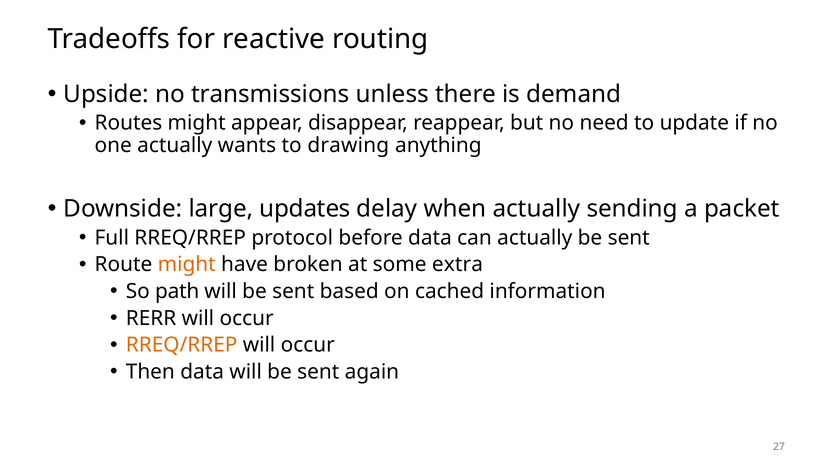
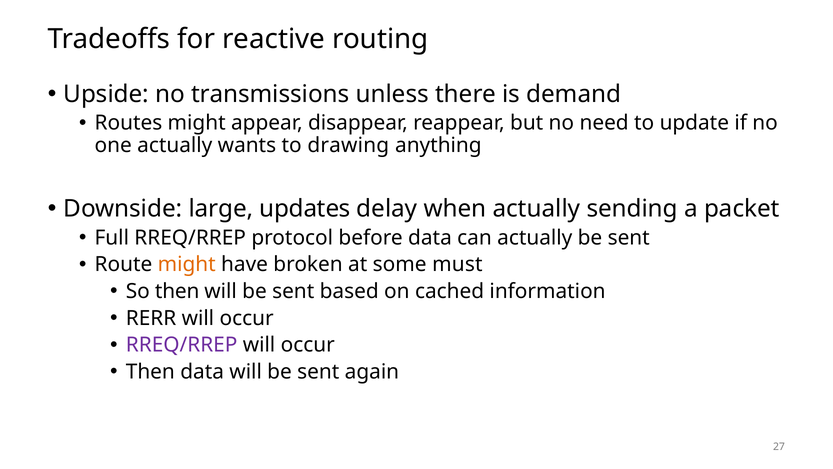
extra: extra -> must
So path: path -> then
RREQ/RREP at (182, 345) colour: orange -> purple
